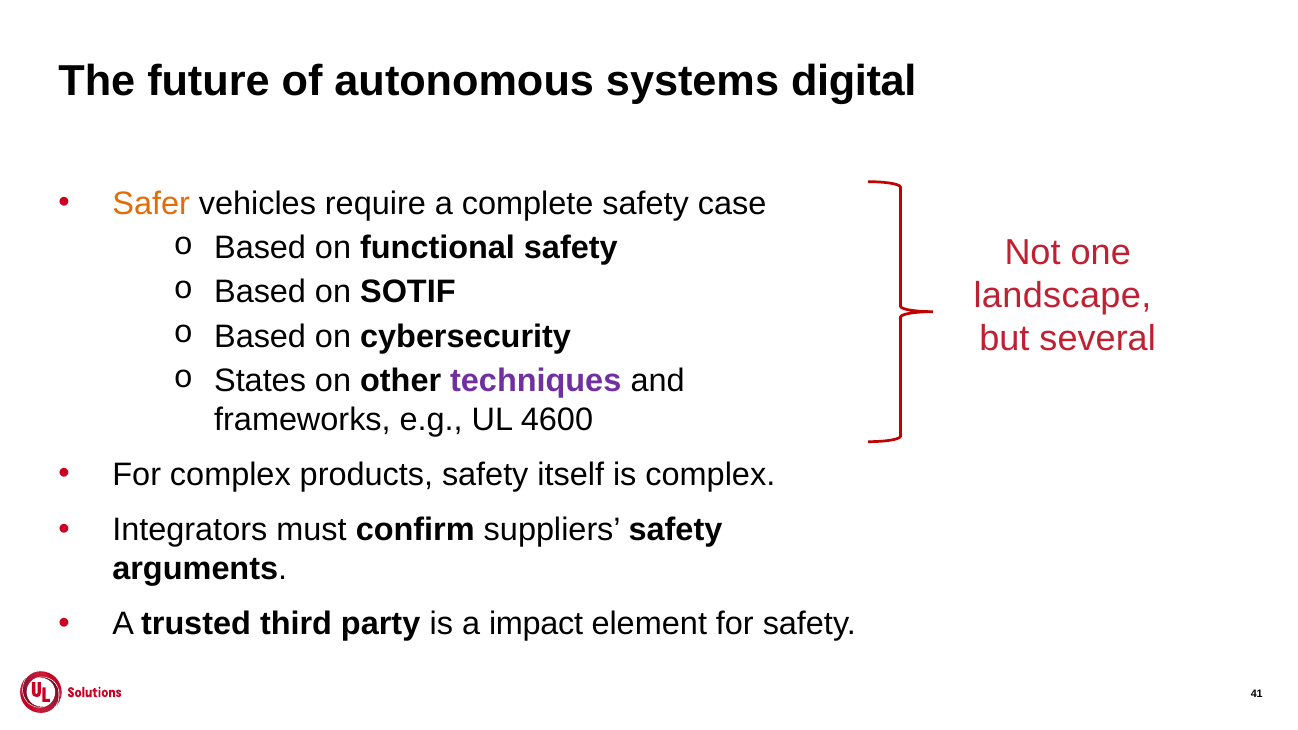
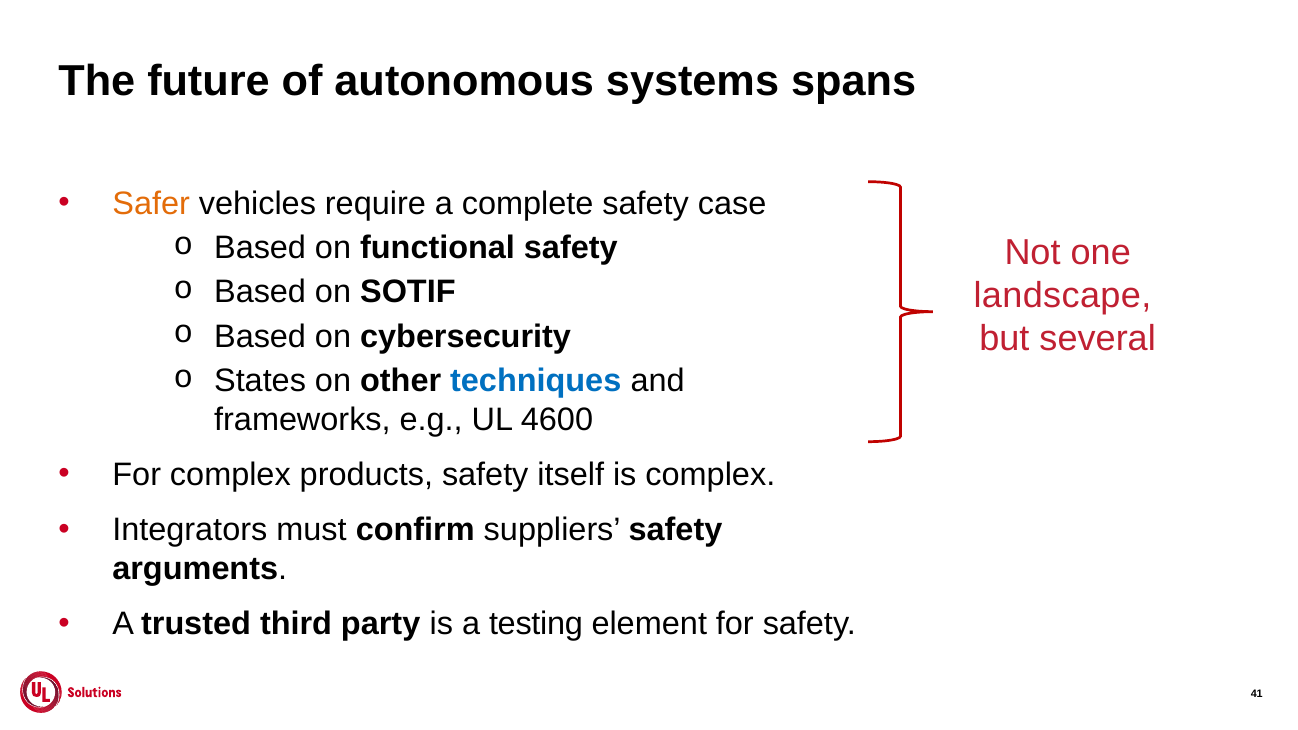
digital: digital -> spans
techniques colour: purple -> blue
impact: impact -> testing
